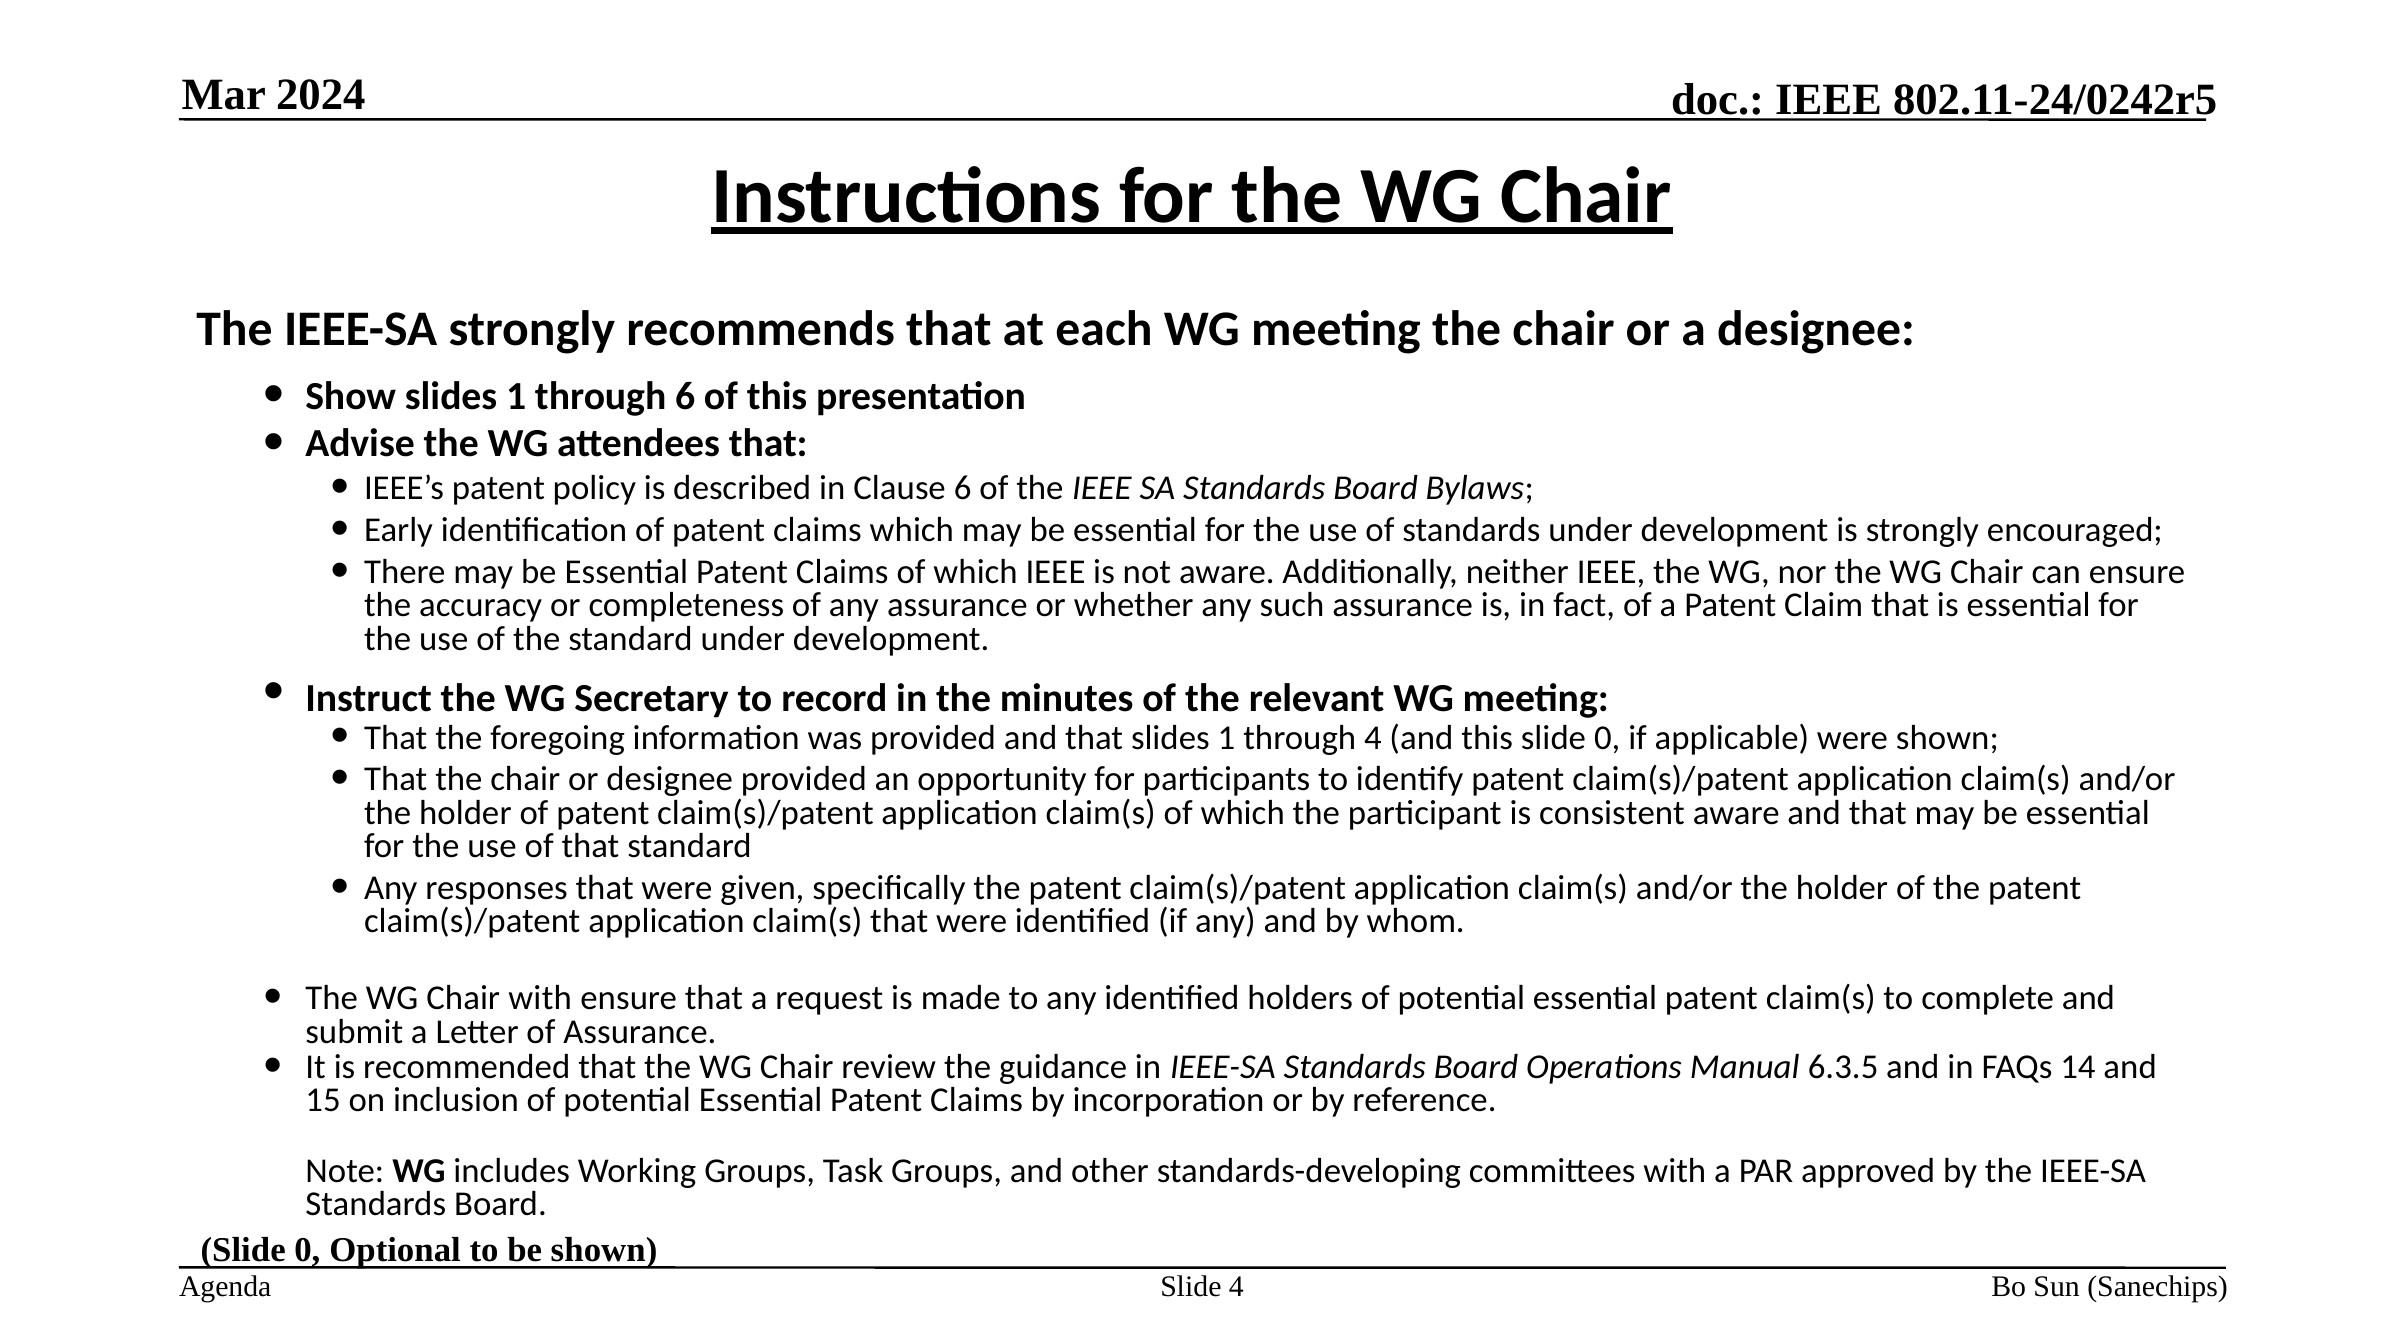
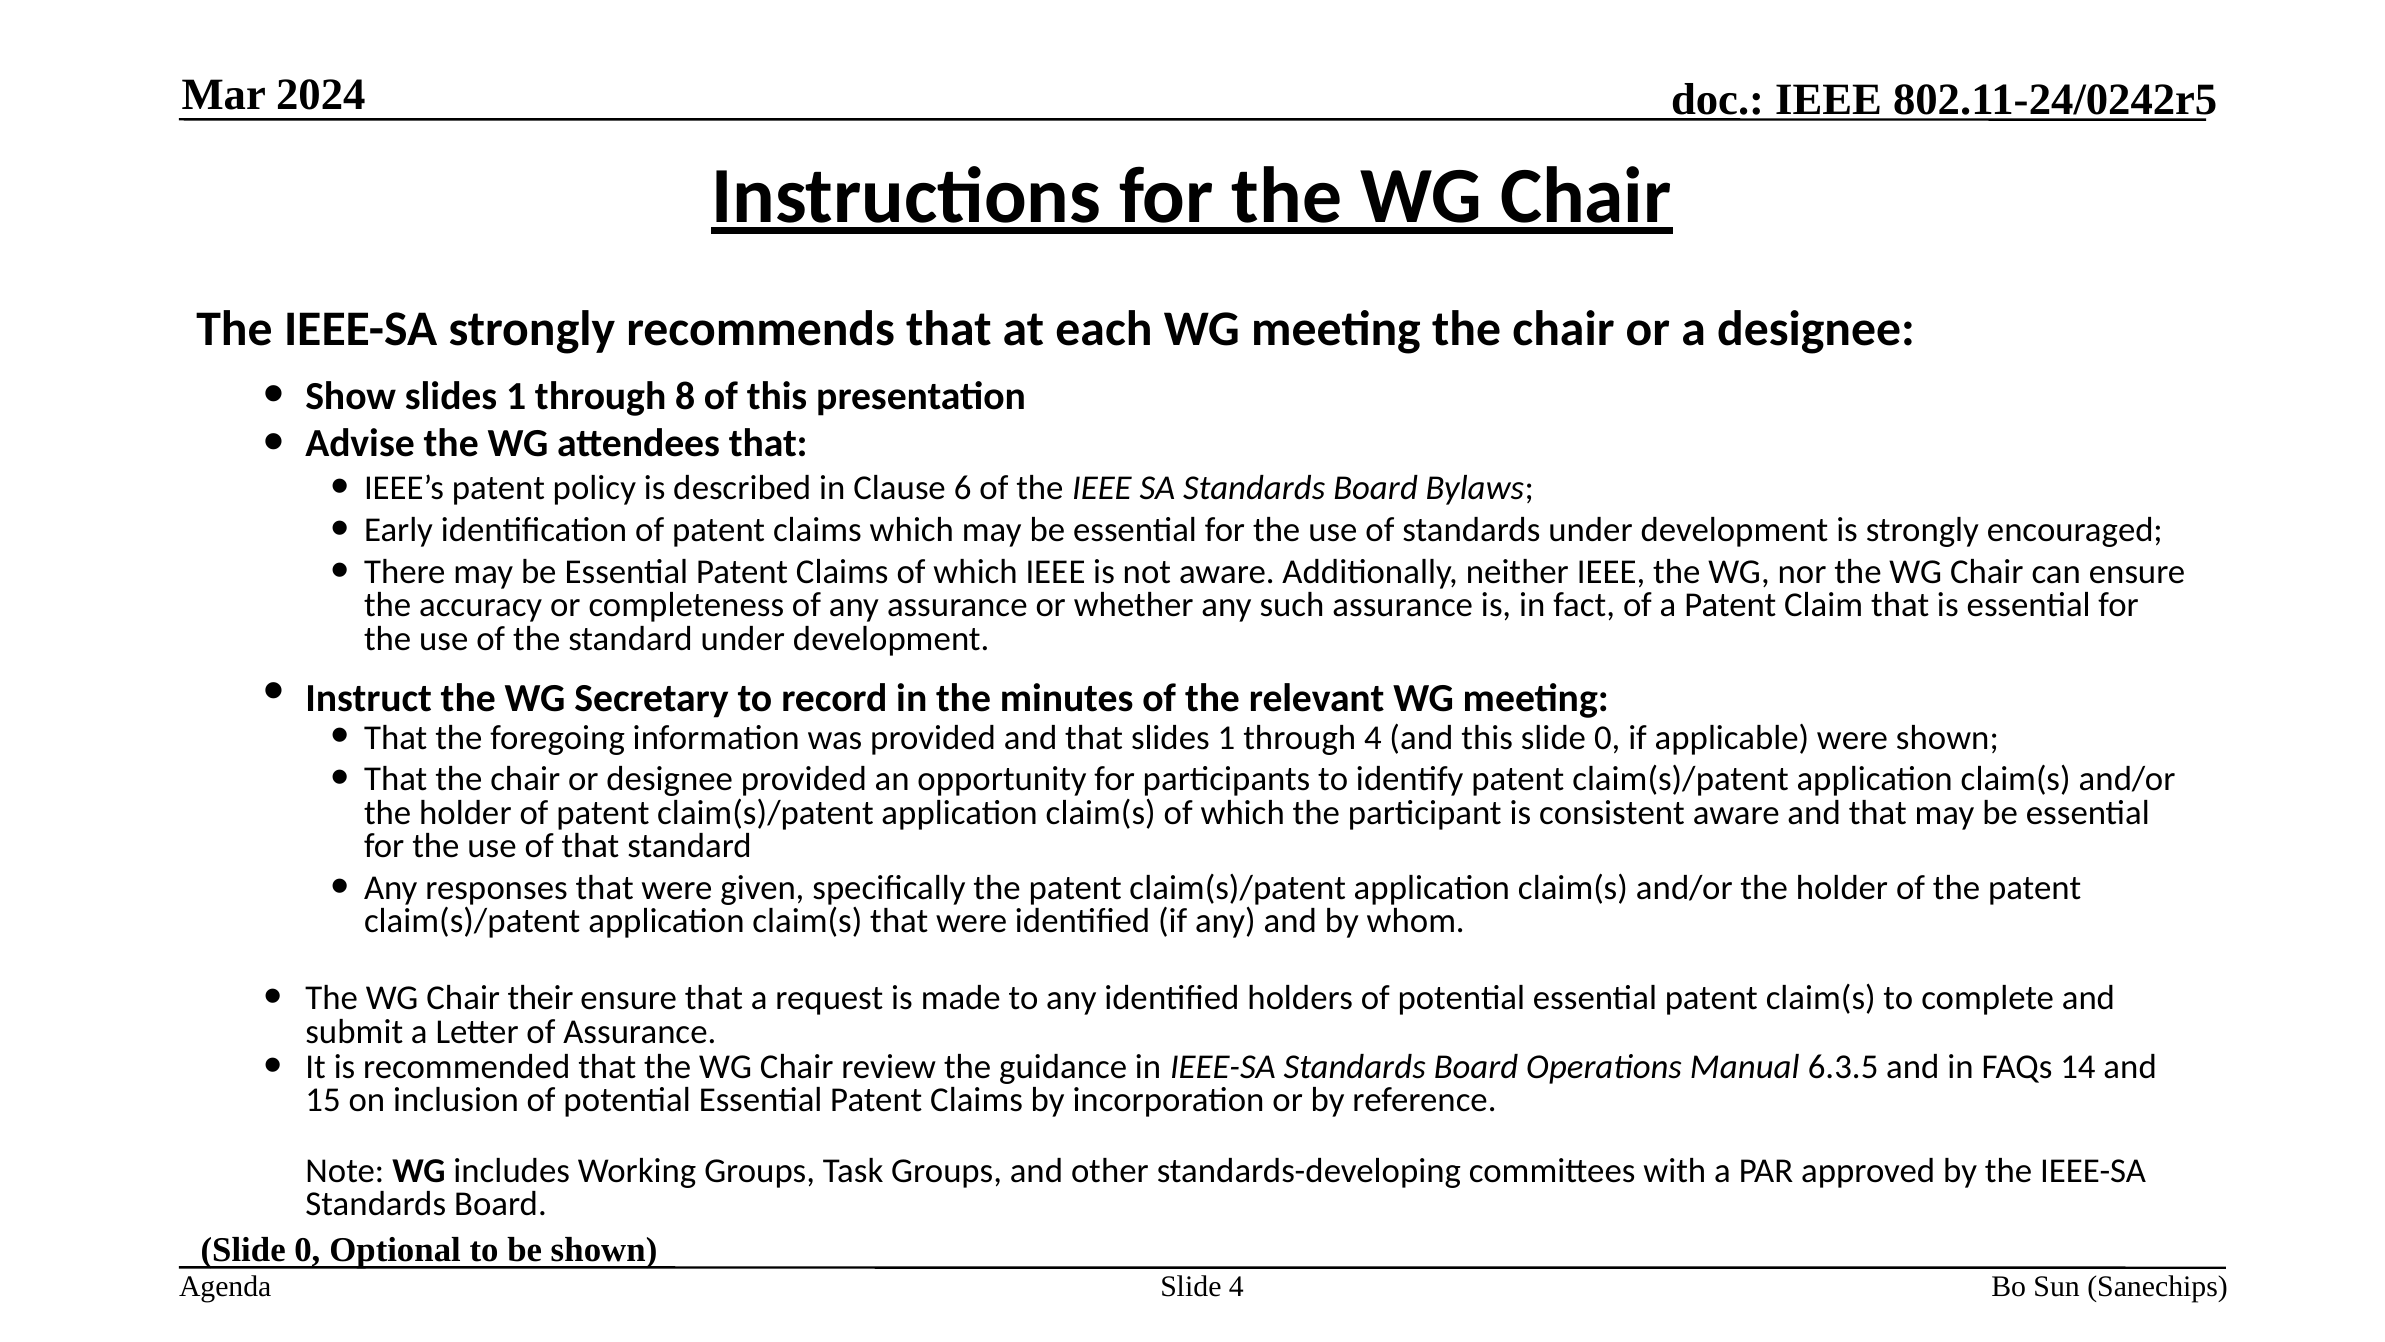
through 6: 6 -> 8
Chair with: with -> their
